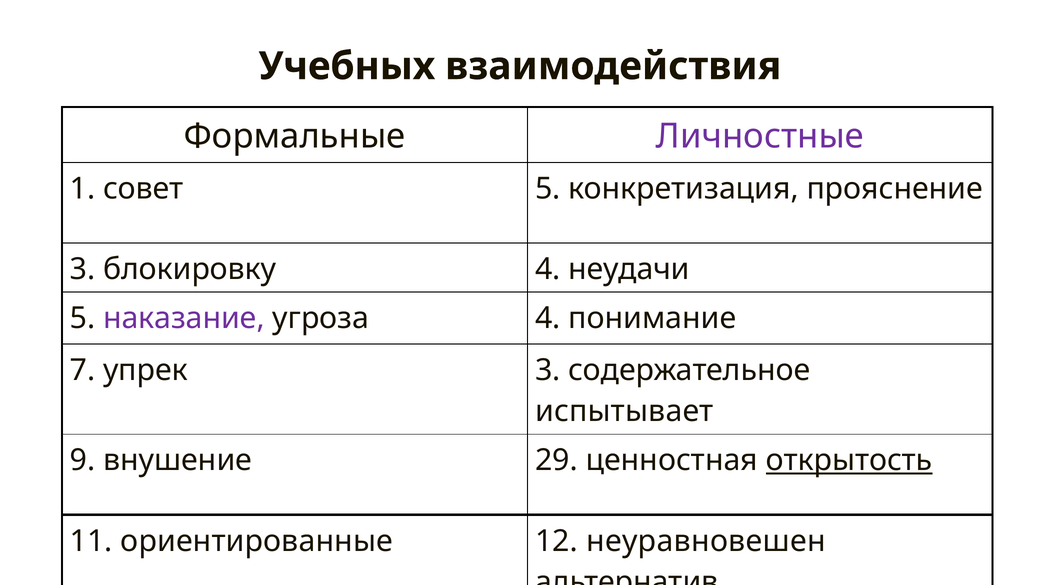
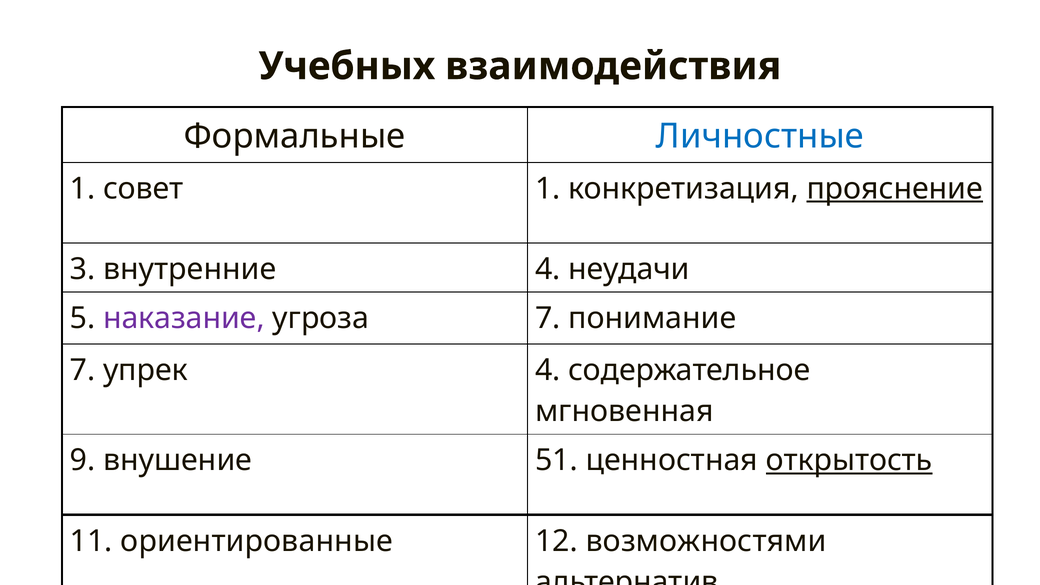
Личностные colour: purple -> blue
совет 5: 5 -> 1
прояснение underline: none -> present
блокировку: блокировку -> внутренние
угроза 4: 4 -> 7
упрек 3: 3 -> 4
испытывает: испытывает -> мгновенная
29: 29 -> 51
неуравновешен: неуравновешен -> возможностями
